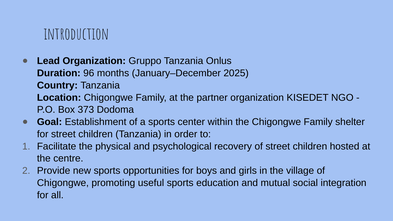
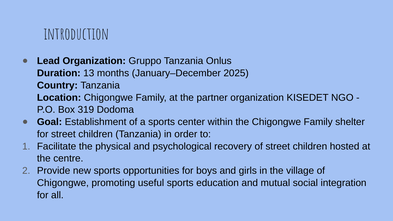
96: 96 -> 13
373: 373 -> 319
